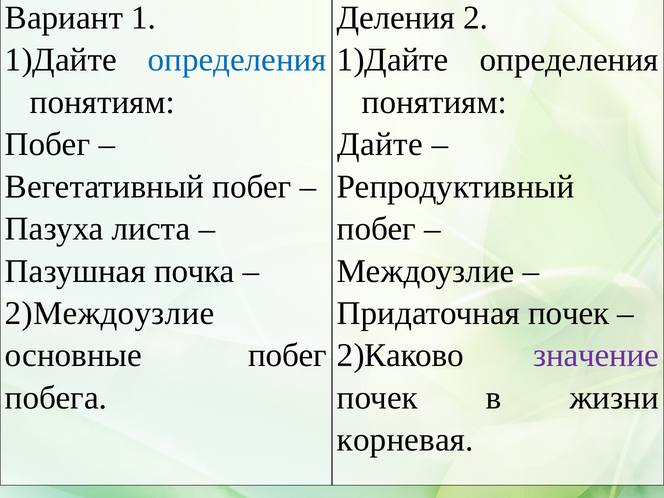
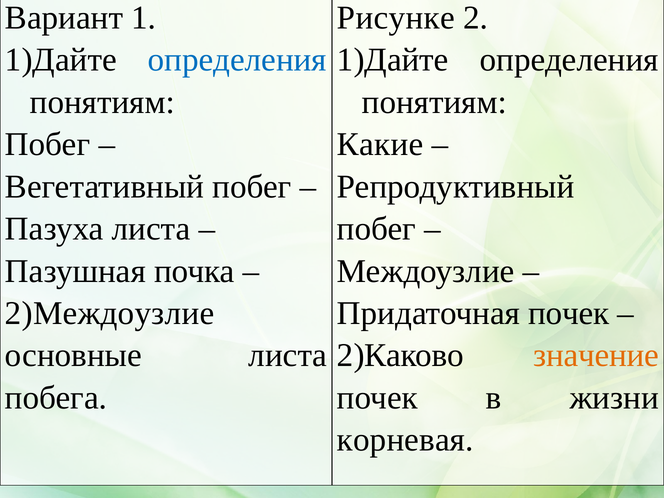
Деления: Деления -> Рисунке
Дайте: Дайте -> Какие
основные побег: побег -> листа
значение colour: purple -> orange
